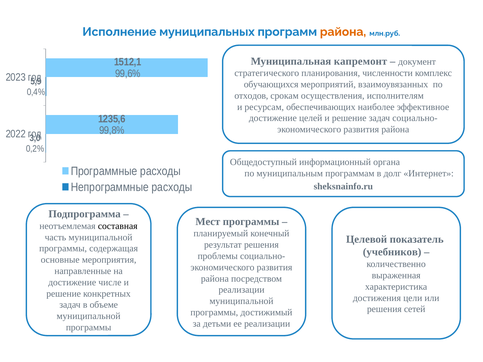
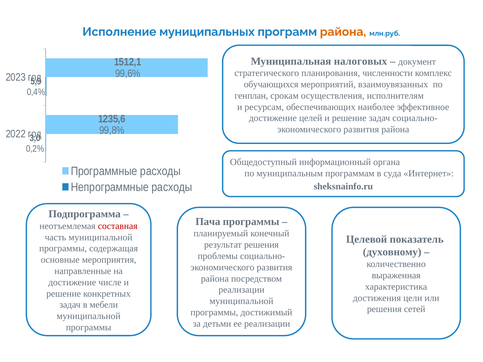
капремонт: капремонт -> налоговых
отходов: отходов -> генплан
долг: долг -> суда
Мест: Мест -> Пача
составная colour: black -> red
учебников: учебников -> духовному
объеме: объеме -> мебели
